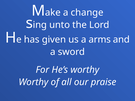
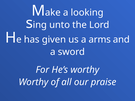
change: change -> looking
